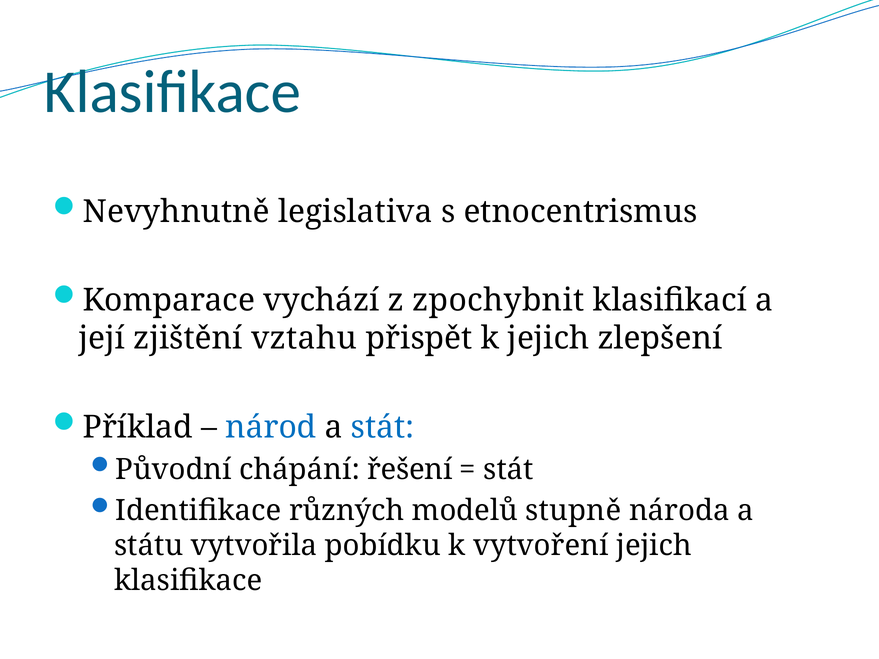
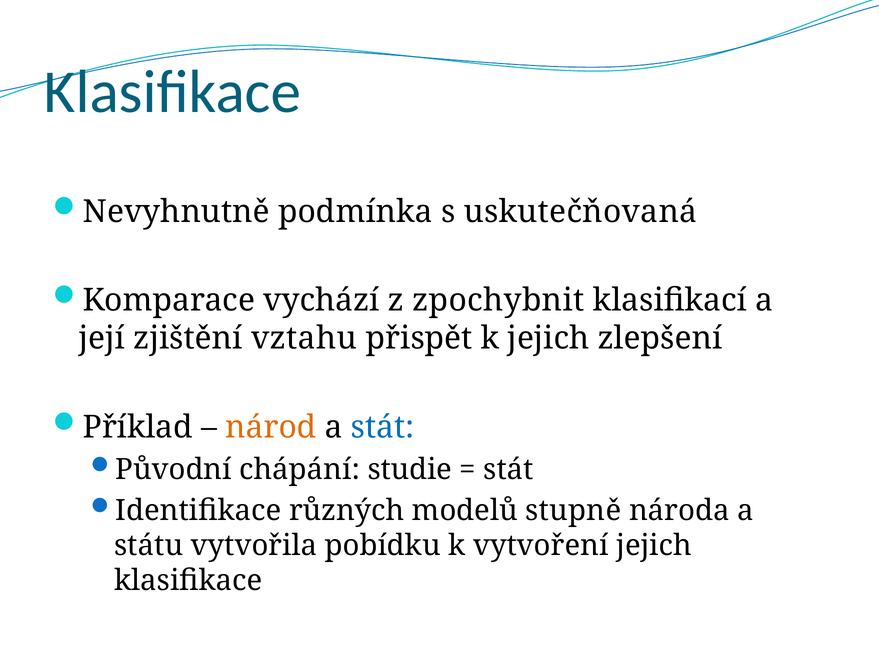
legislativa: legislativa -> podmínka
etnocentrismus: etnocentrismus -> uskutečňovaná
národ colour: blue -> orange
řešení: řešení -> studie
